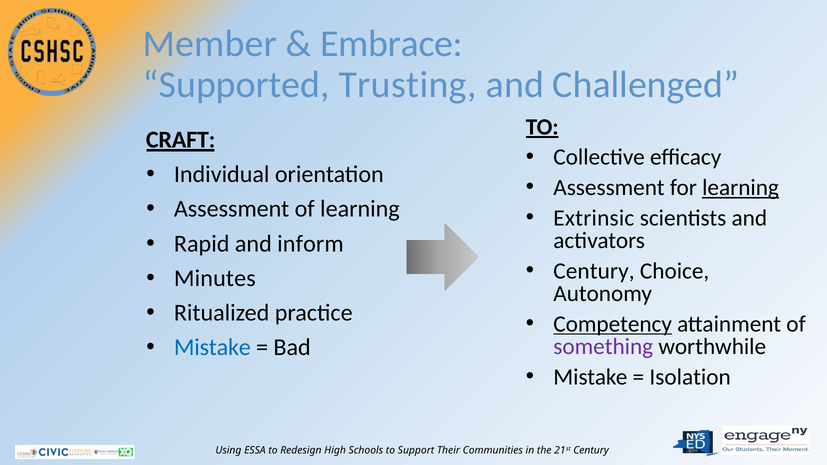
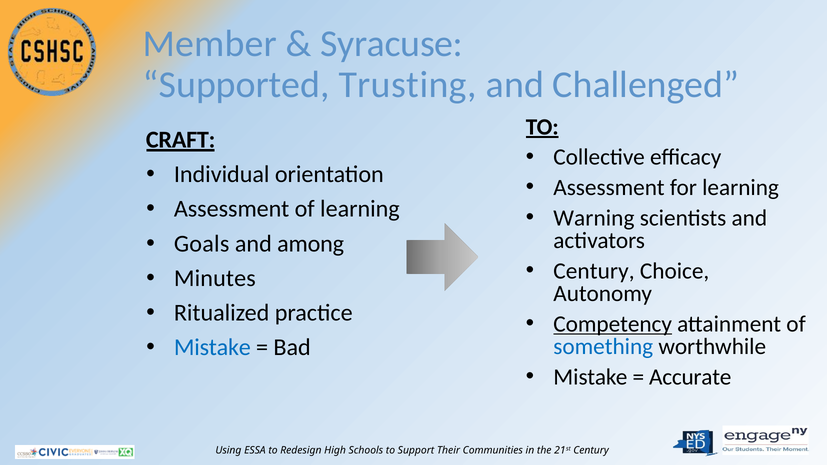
Embrace: Embrace -> Syracuse
learning at (741, 188) underline: present -> none
Extrinsic: Extrinsic -> Warning
Rapid: Rapid -> Goals
inform: inform -> among
something colour: purple -> blue
Isolation: Isolation -> Accurate
